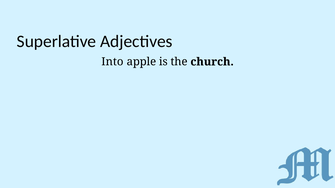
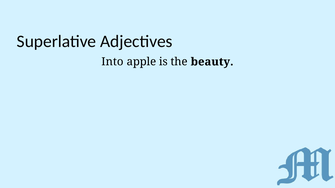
church: church -> beauty
